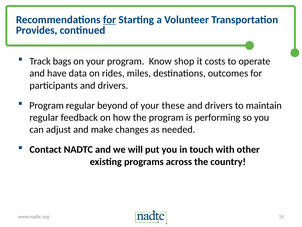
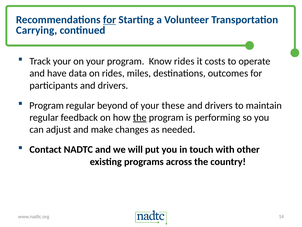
Provides: Provides -> Carrying
Track bags: bags -> your
Know shop: shop -> rides
the at (140, 117) underline: none -> present
